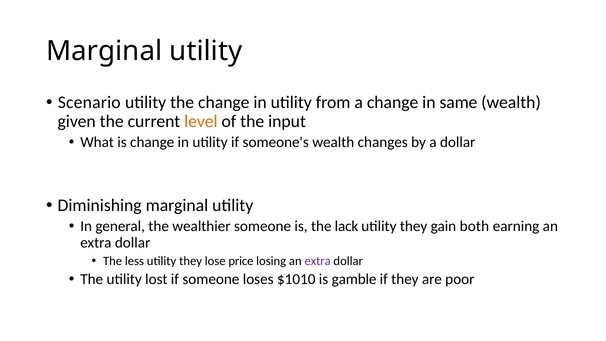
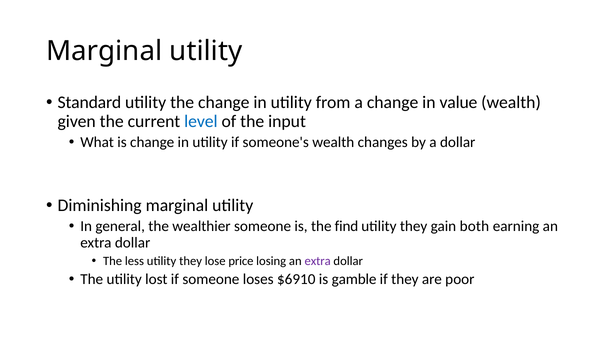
Scenario: Scenario -> Standard
same: same -> value
level colour: orange -> blue
lack: lack -> find
$1010: $1010 -> $6910
